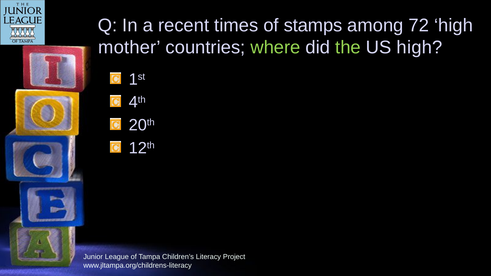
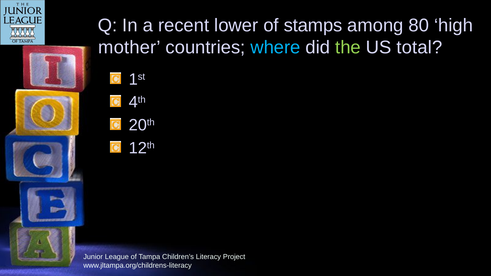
times: times -> lower
72: 72 -> 80
where colour: light green -> light blue
US high: high -> total
